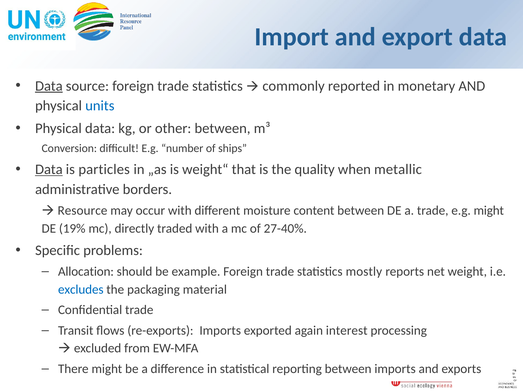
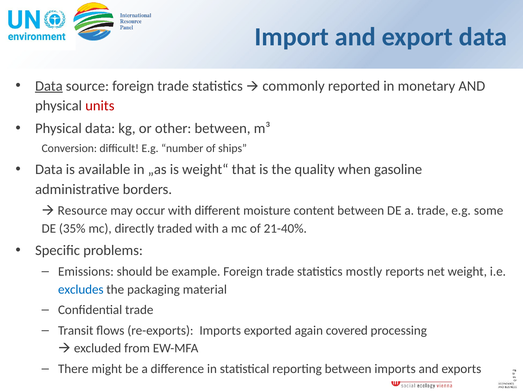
units colour: blue -> red
Data at (49, 170) underline: present -> none
particles: particles -> available
metallic: metallic -> gasoline
e.g might: might -> some
19%: 19% -> 35%
27-40%: 27-40% -> 21-40%
Allocation: Allocation -> Emissions
interest: interest -> covered
